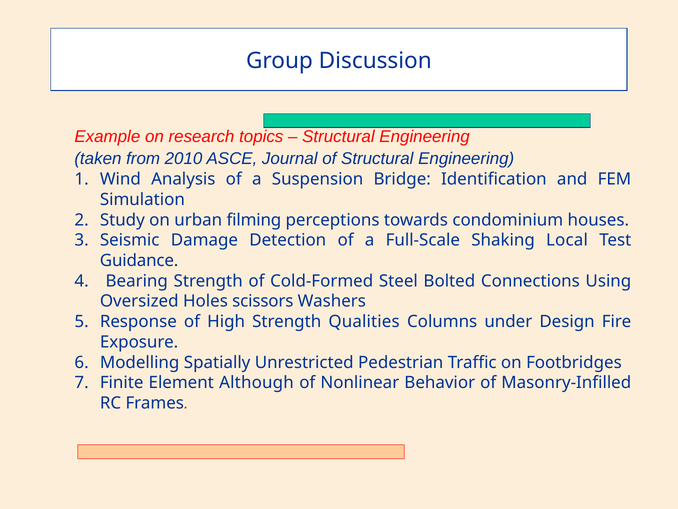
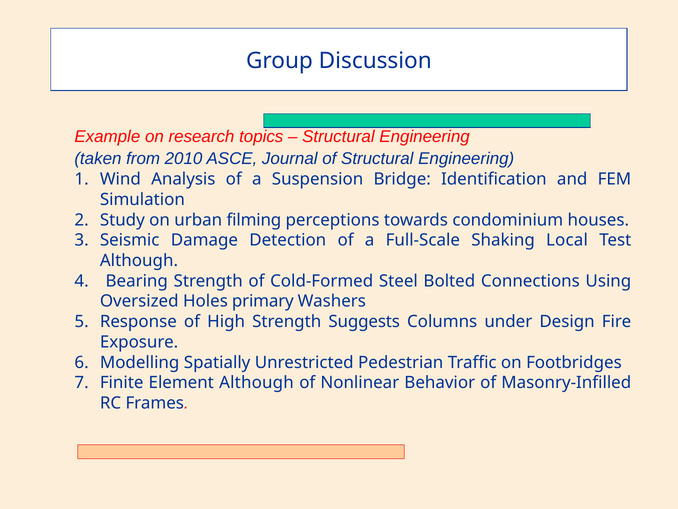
Guidance at (139, 260): Guidance -> Although
scissors: scissors -> primary
Qualities: Qualities -> Suggests
